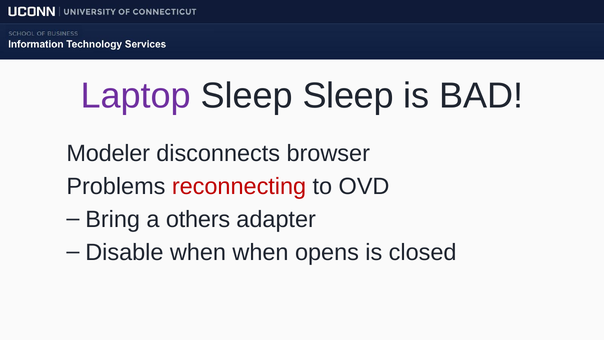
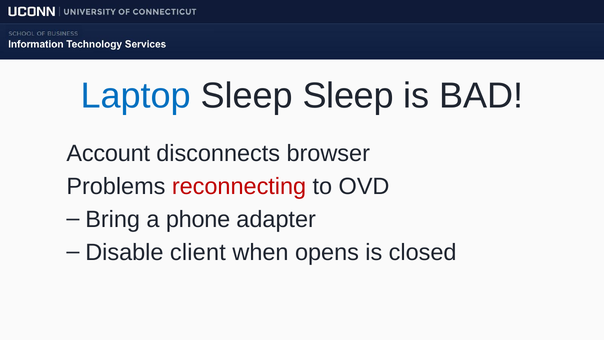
Laptop colour: purple -> blue
Modeler: Modeler -> Account
others: others -> phone
Disable when: when -> client
